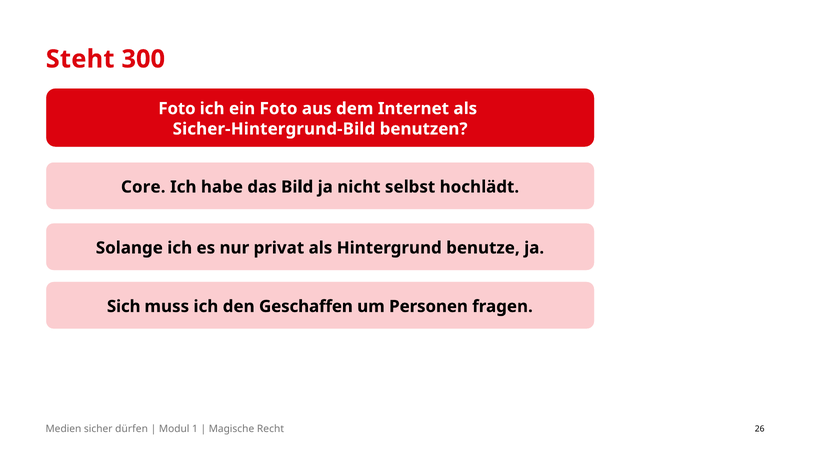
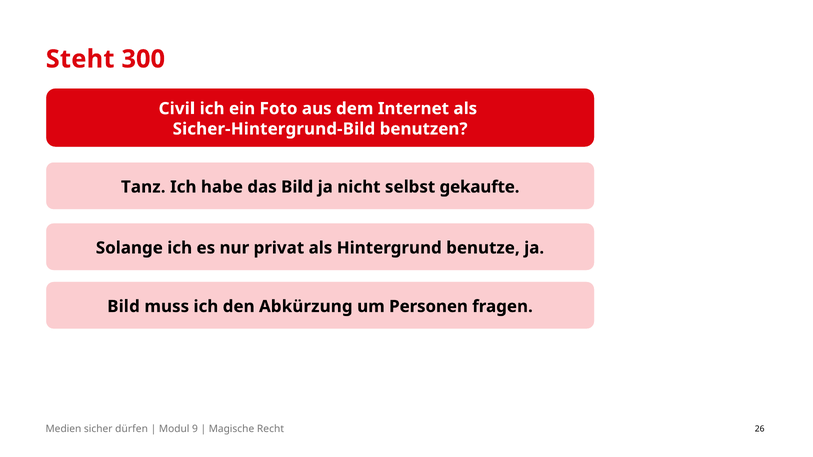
Foto at (177, 109): Foto -> Civil
Core: Core -> Tanz
hochlädt: hochlädt -> gekaufte
Sich at (124, 307): Sich -> Bild
Geschaffen: Geschaffen -> Abkürzung
1: 1 -> 9
